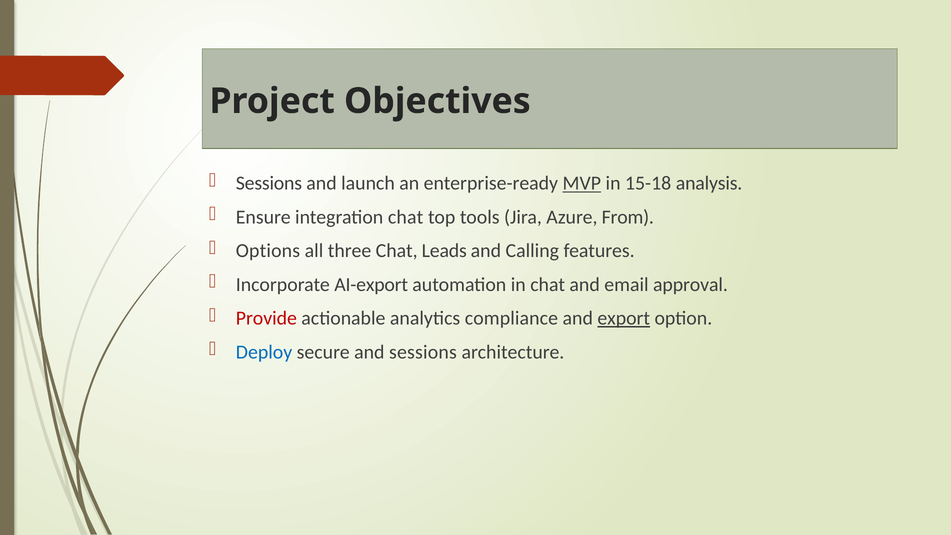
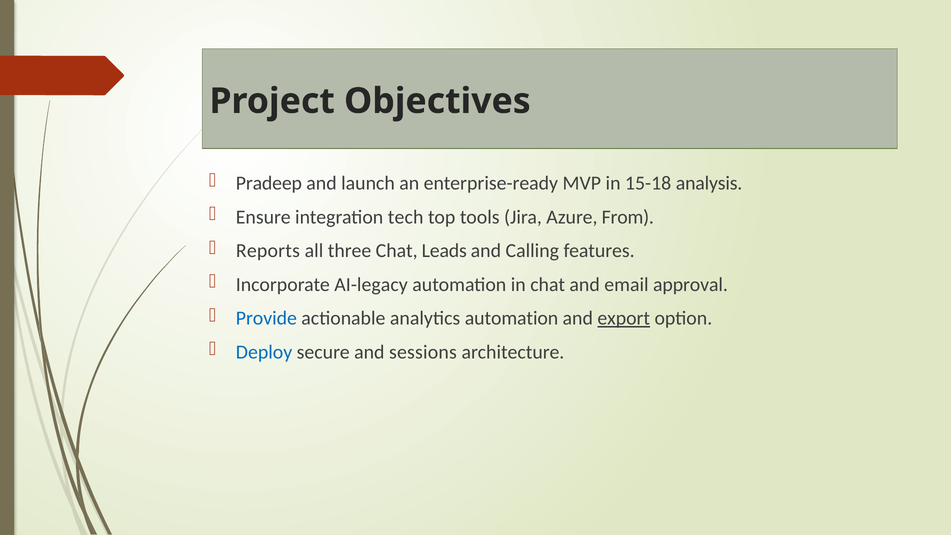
Sessions at (269, 183): Sessions -> Pradeep
MVP underline: present -> none
integration chat: chat -> tech
Options: Options -> Reports
AI-export: AI-export -> AI-legacy
Provide colour: red -> blue
analytics compliance: compliance -> automation
